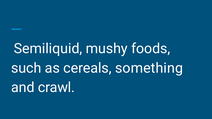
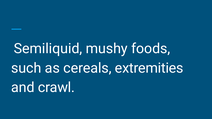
something: something -> extremities
